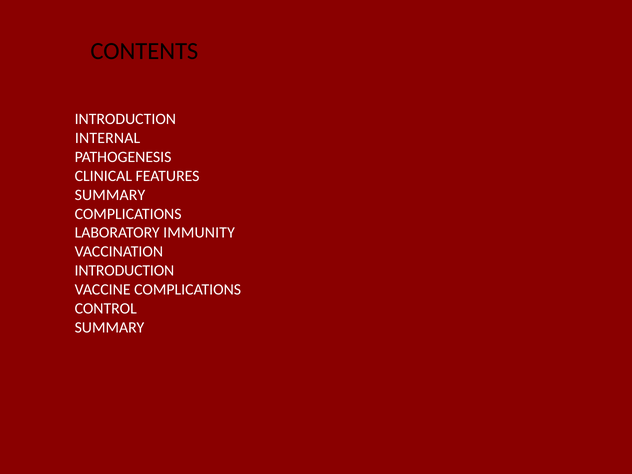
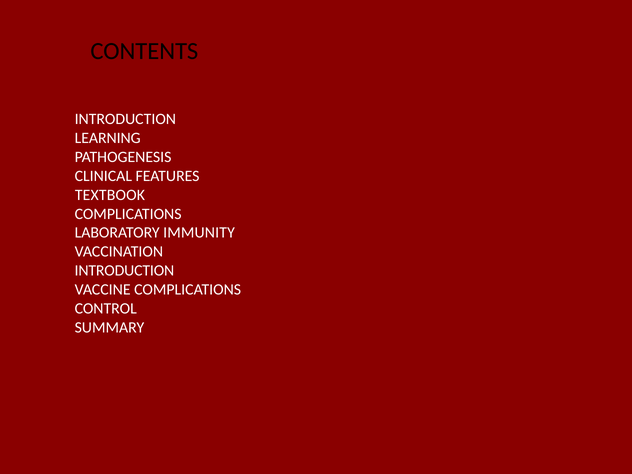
INTERNAL: INTERNAL -> LEARNING
SUMMARY at (110, 195): SUMMARY -> TEXTBOOK
